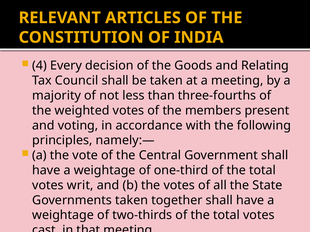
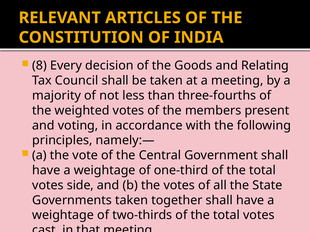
4: 4 -> 8
writ: writ -> side
